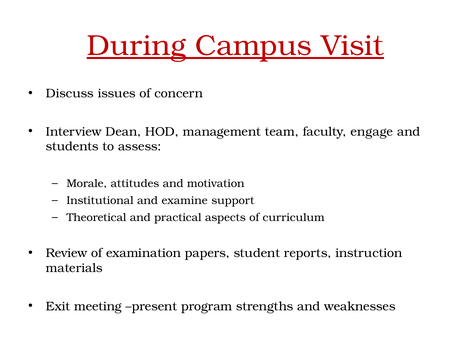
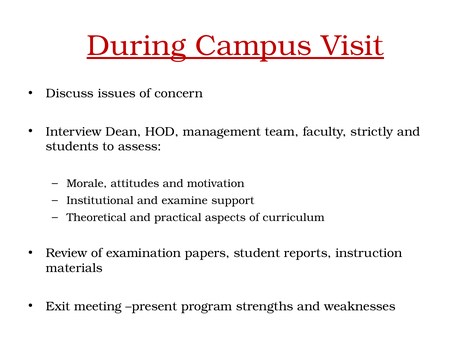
engage: engage -> strictly
